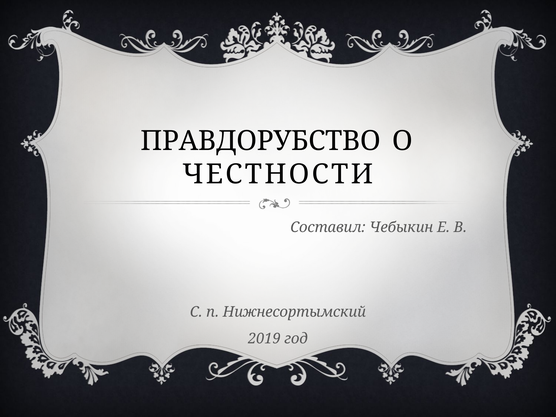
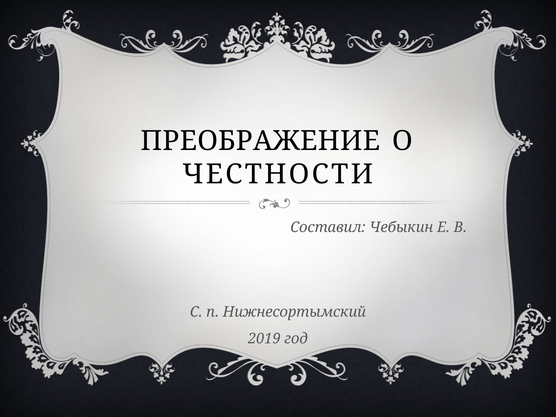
ПРАВДОРУБСТВО: ПРАВДОРУБСТВО -> ПРЕОБРАЖЕНИЕ
